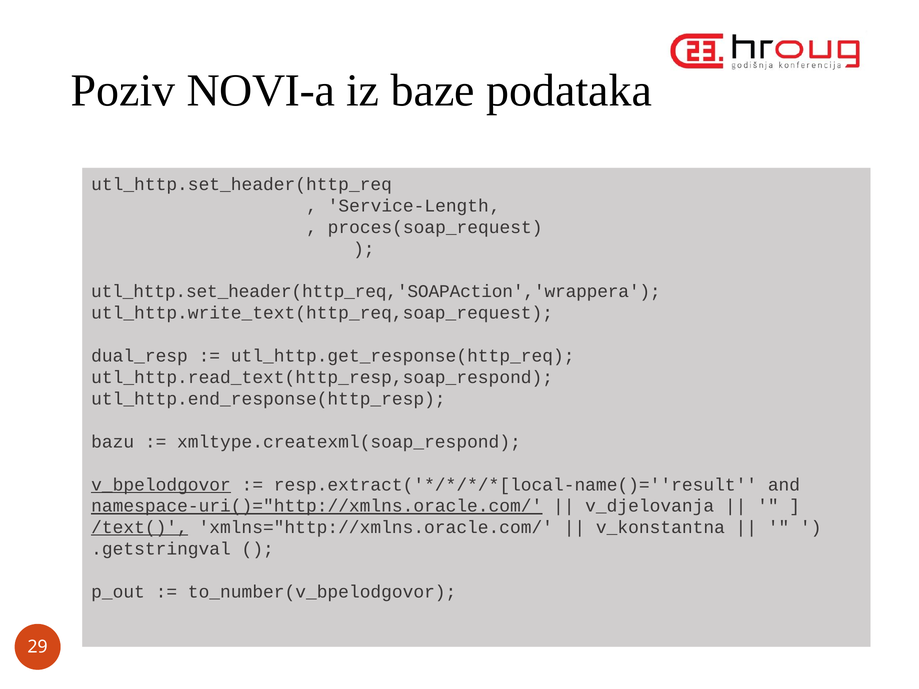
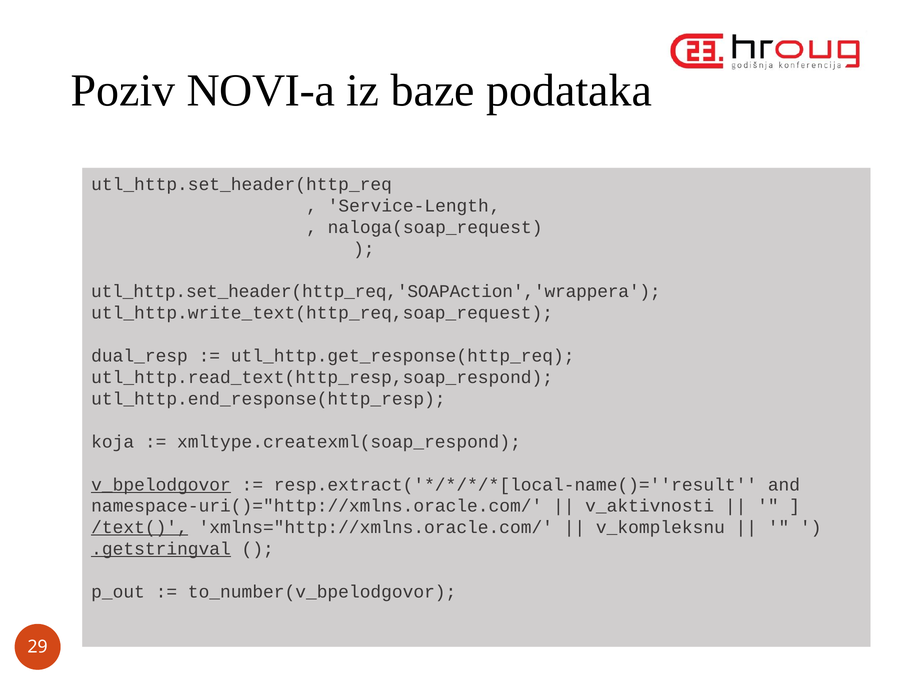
proces(soap_request: proces(soap_request -> naloga(soap_request
bazu: bazu -> koja
namespace-uri()="http://xmlns.oracle.com/ underline: present -> none
v_djelovanja: v_djelovanja -> v_aktivnosti
v_konstantna: v_konstantna -> v_kompleksnu
.getstringval underline: none -> present
